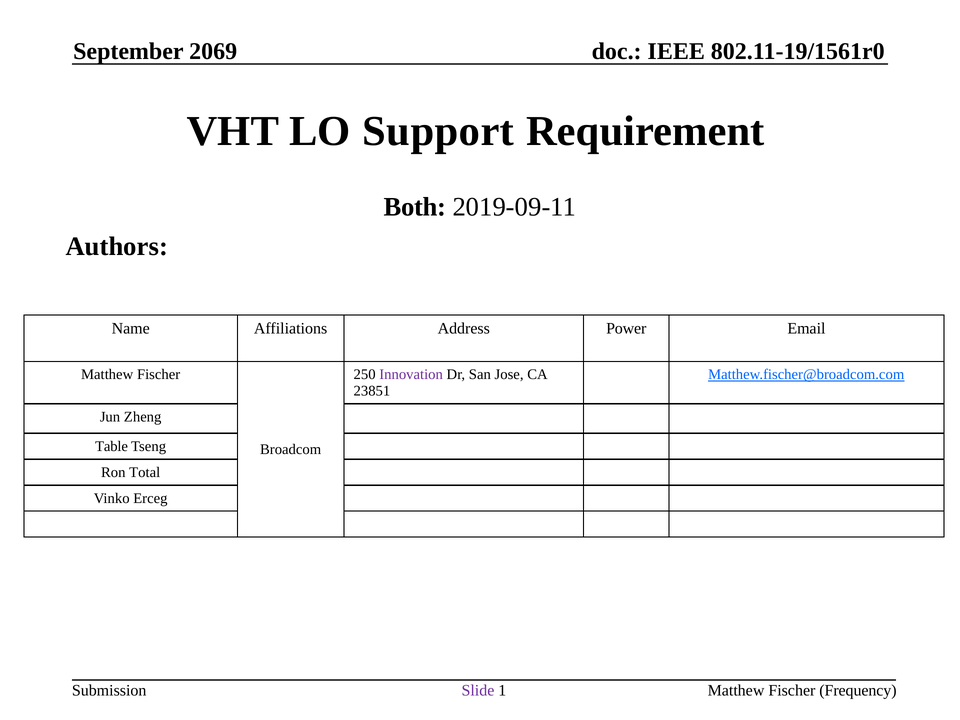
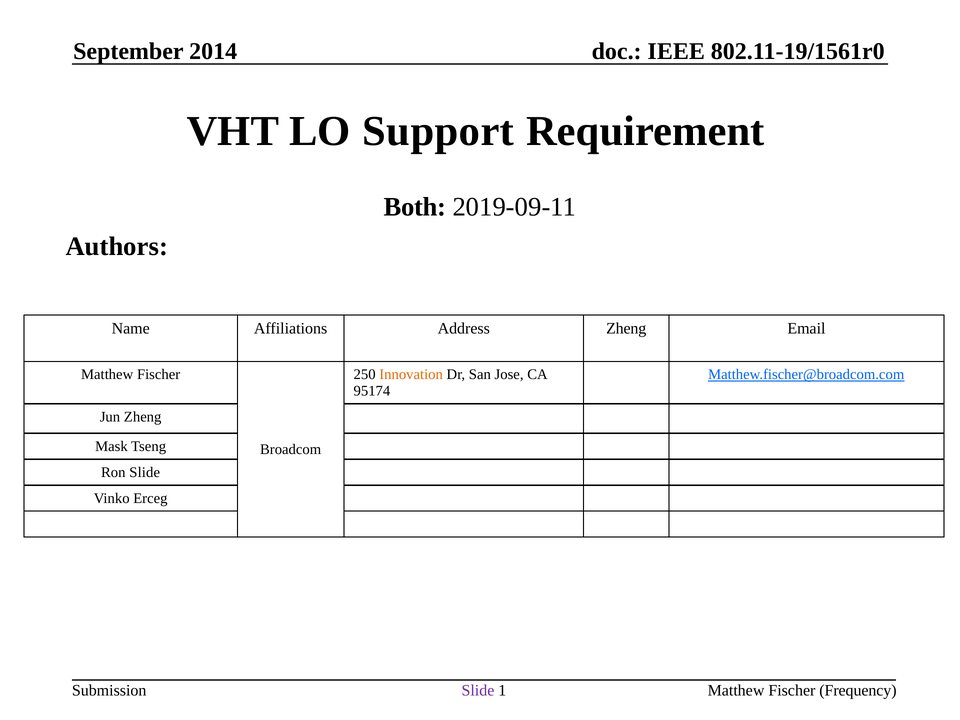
2069: 2069 -> 2014
Address Power: Power -> Zheng
Innovation colour: purple -> orange
23851: 23851 -> 95174
Table: Table -> Mask
Ron Total: Total -> Slide
